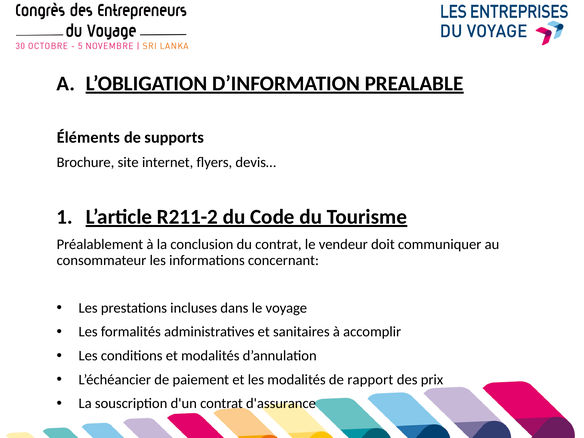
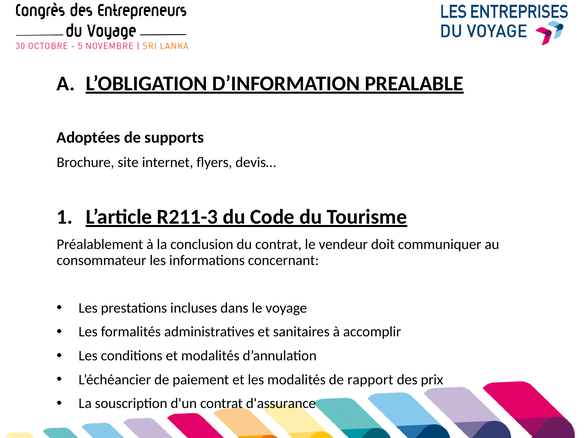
Éléments: Éléments -> Adoptées
R211-2: R211-2 -> R211-3
